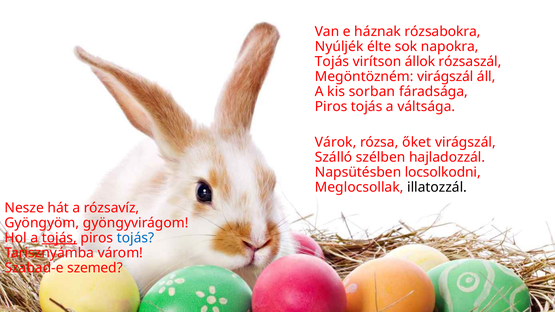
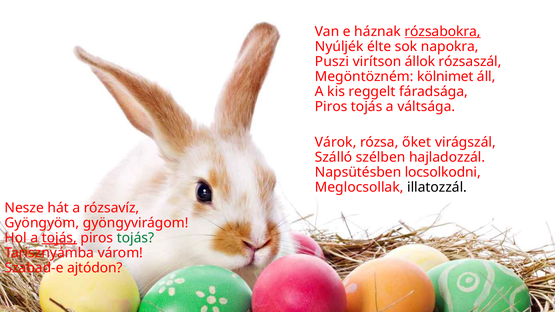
rózsabokra underline: none -> present
Tojás at (332, 62): Tojás -> Puszi
Megöntözném virágszál: virágszál -> kölnimet
sorban: sorban -> reggelt
tojás at (135, 238) colour: blue -> green
szemed: szemed -> ajtódon
